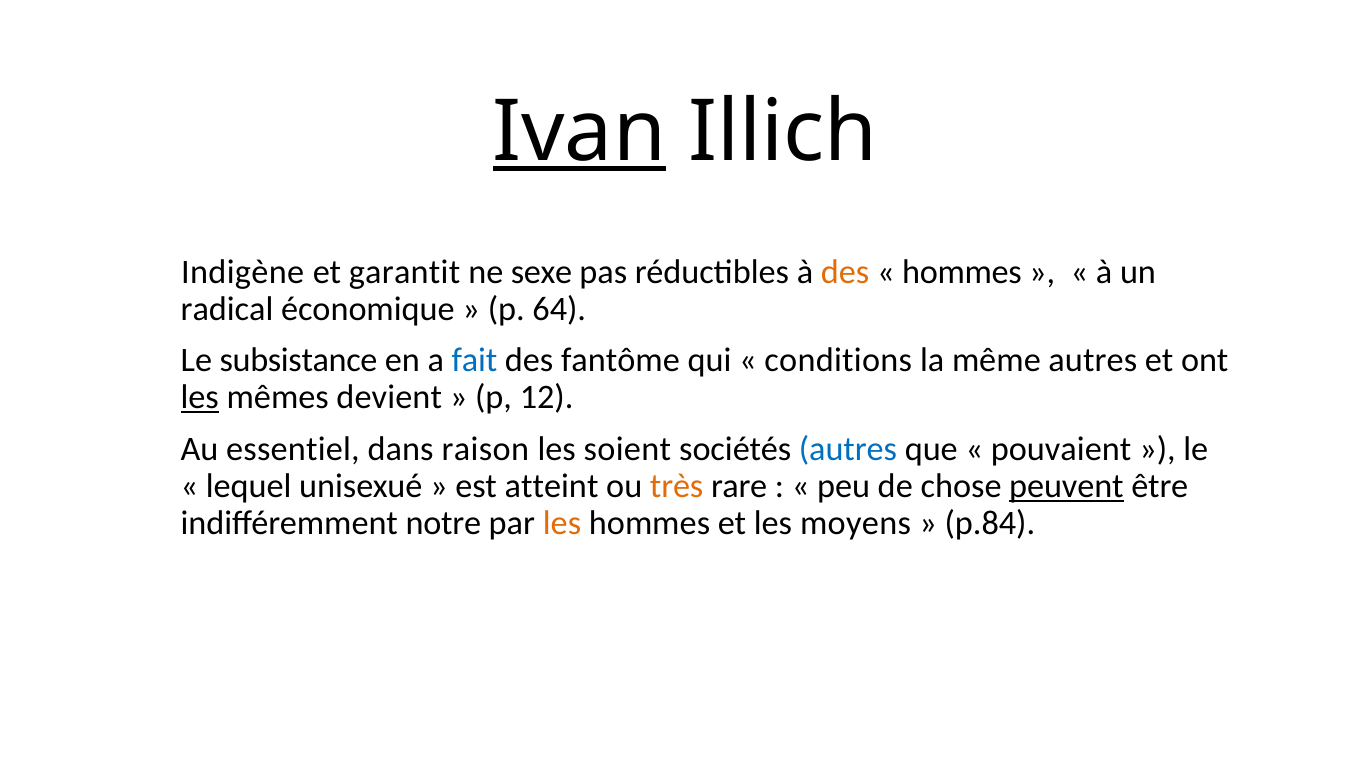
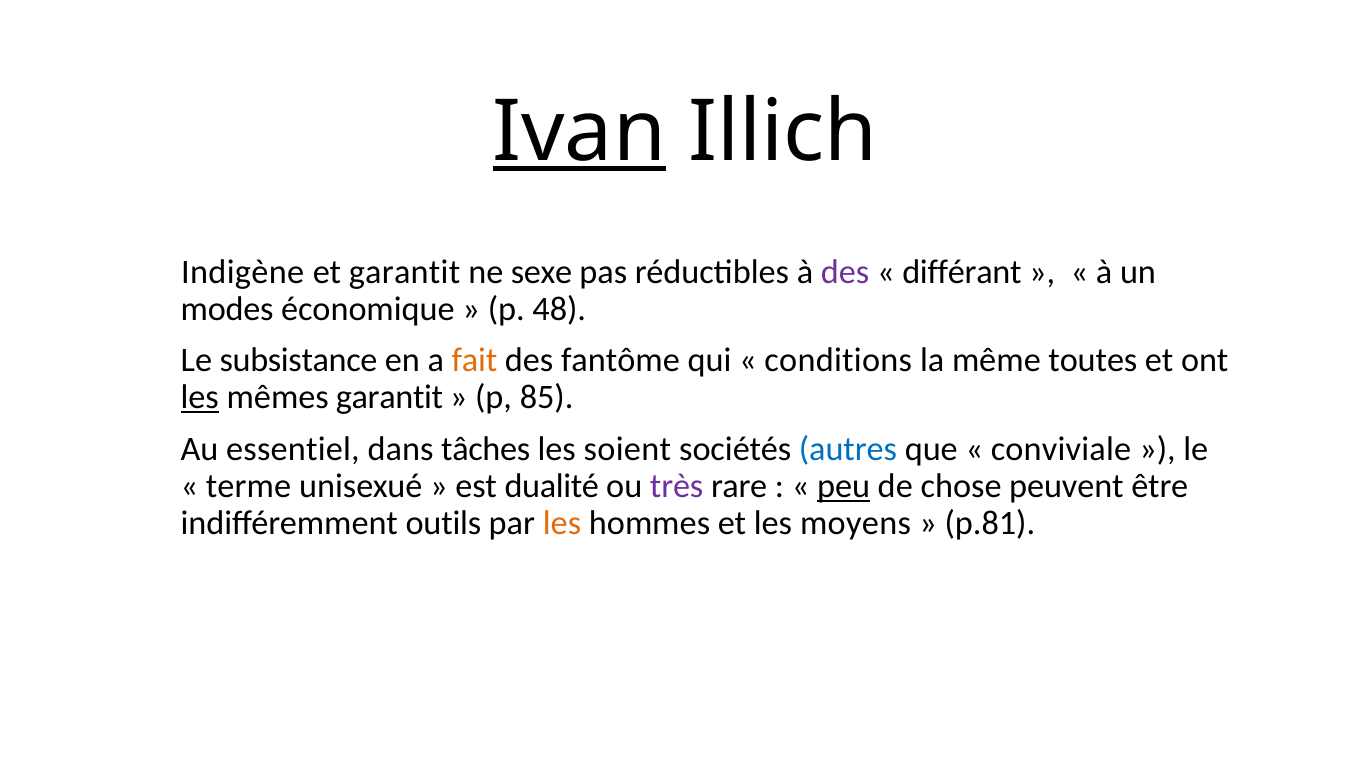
des at (845, 272) colour: orange -> purple
hommes at (962, 272): hommes -> différant
radical: radical -> modes
64: 64 -> 48
fait colour: blue -> orange
même autres: autres -> toutes
mêmes devient: devient -> garantit
12: 12 -> 85
raison: raison -> tâches
pouvaient: pouvaient -> conviviale
lequel: lequel -> terme
atteint: atteint -> dualité
très colour: orange -> purple
peu underline: none -> present
peuvent underline: present -> none
notre: notre -> outils
p.84: p.84 -> p.81
